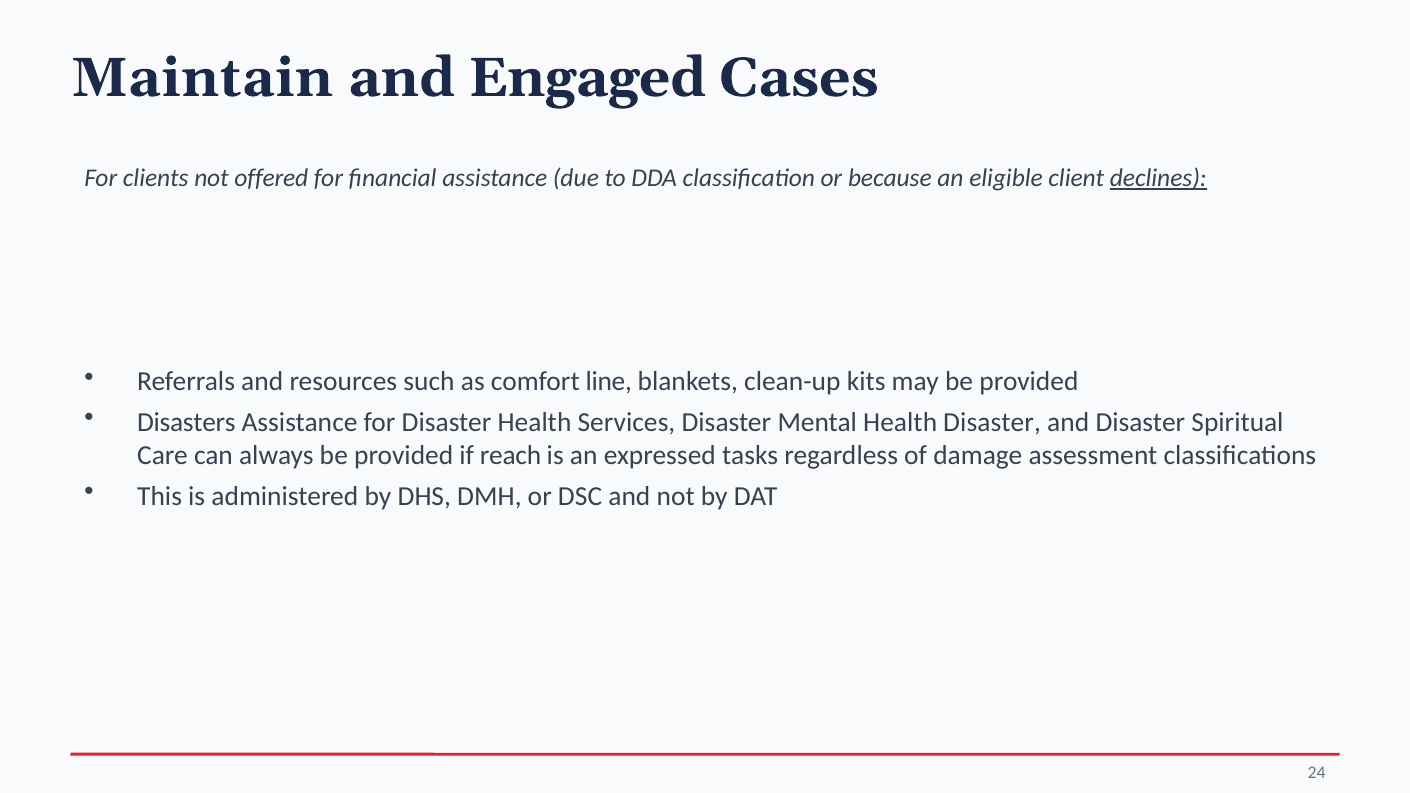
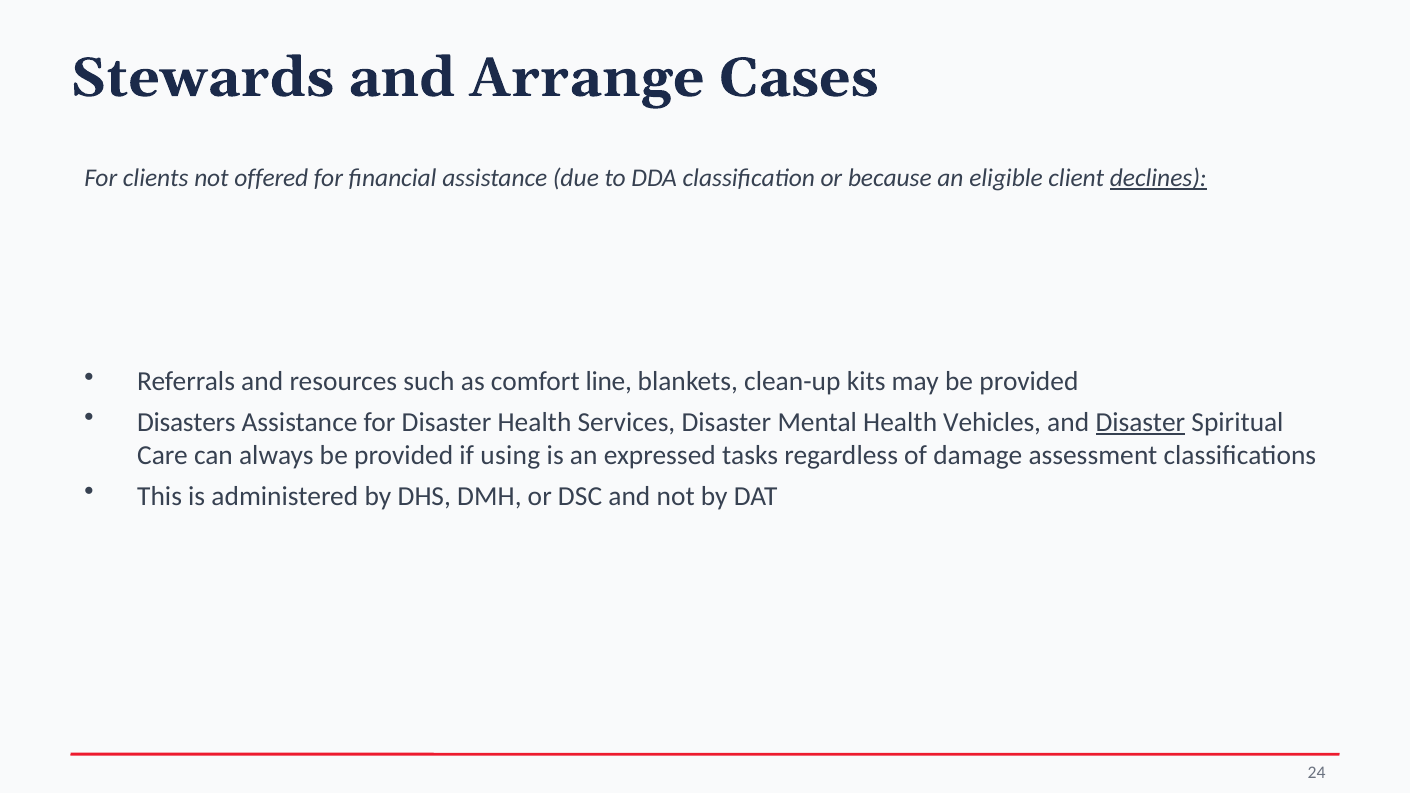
Maintain: Maintain -> Stewards
Engaged: Engaged -> Arrange
Health Disaster: Disaster -> Vehicles
Disaster at (1140, 422) underline: none -> present
reach: reach -> using
